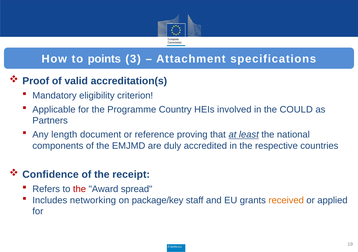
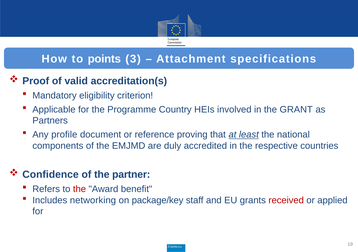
COULD: COULD -> GRANT
length: length -> profile
receipt: receipt -> partner
spread: spread -> benefit
received colour: orange -> red
